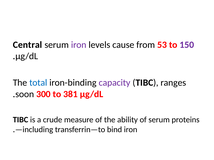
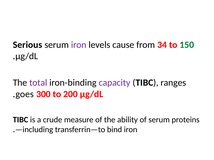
Central: Central -> Serious
53: 53 -> 34
150 colour: purple -> green
total colour: blue -> purple
soon: soon -> goes
381: 381 -> 200
